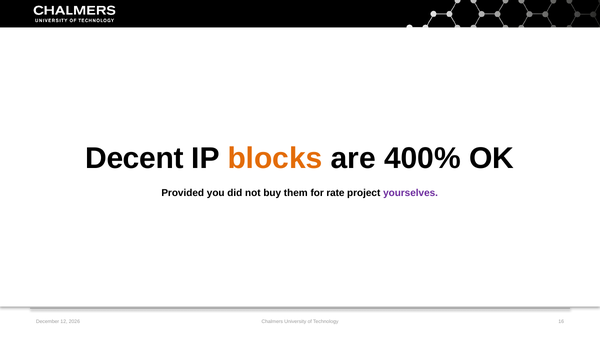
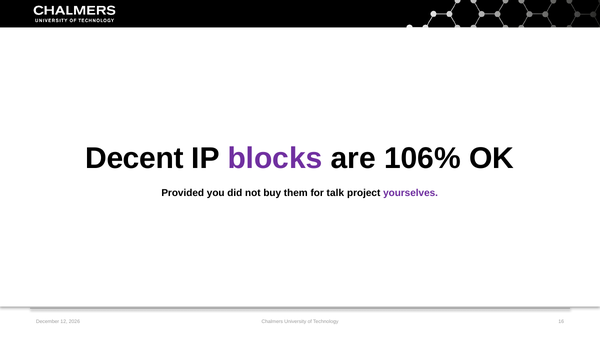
blocks colour: orange -> purple
400%: 400% -> 106%
rate: rate -> talk
